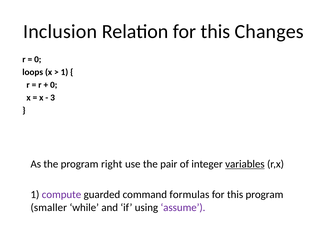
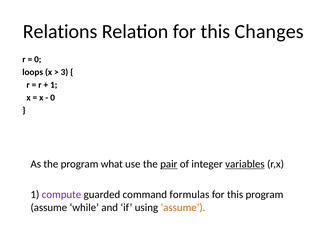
Inclusion: Inclusion -> Relations
1 at (64, 72): 1 -> 3
0 at (54, 85): 0 -> 1
3 at (53, 98): 3 -> 0
right: right -> what
pair underline: none -> present
smaller at (49, 208): smaller -> assume
assume at (183, 208) colour: purple -> orange
